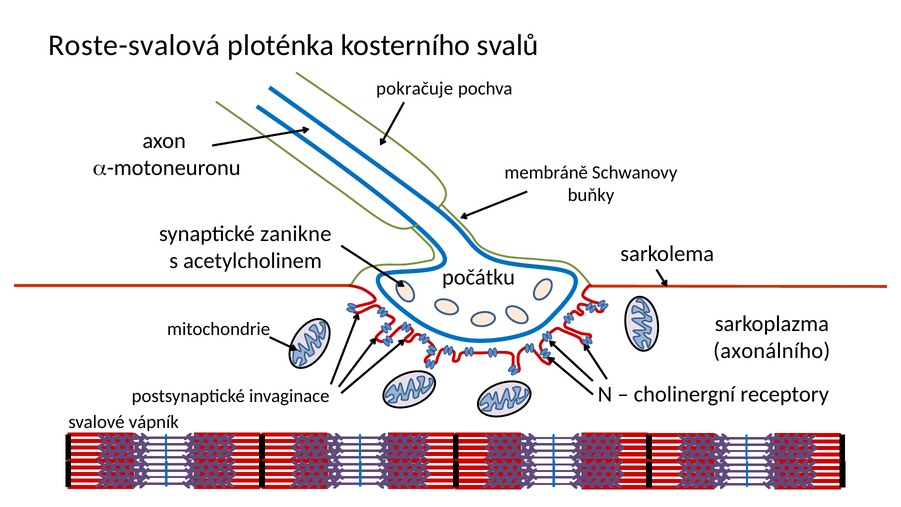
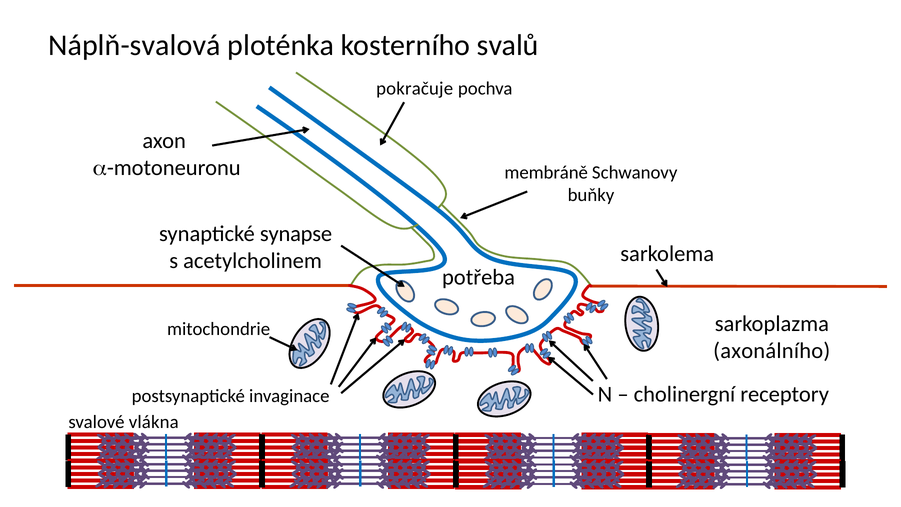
Roste-svalová: Roste-svalová -> Náplň-svalová
zanikne: zanikne -> synapse
počátku: počátku -> potřeba
vápník: vápník -> vlákna
